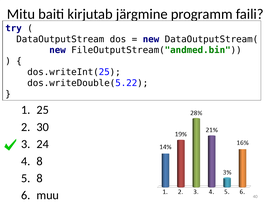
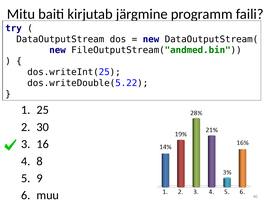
24: 24 -> 16
8 at (40, 178): 8 -> 9
